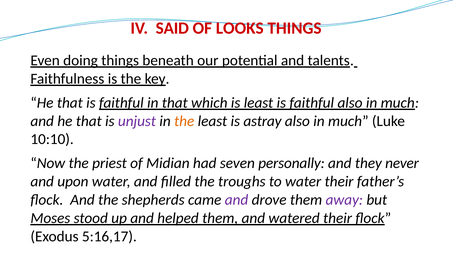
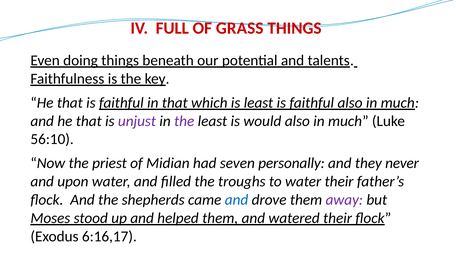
SAID: SAID -> FULL
LOOKS: LOOKS -> GRASS
the at (184, 121) colour: orange -> purple
astray: astray -> would
10:10: 10:10 -> 56:10
and at (237, 199) colour: purple -> blue
5:16,17: 5:16,17 -> 6:16,17
